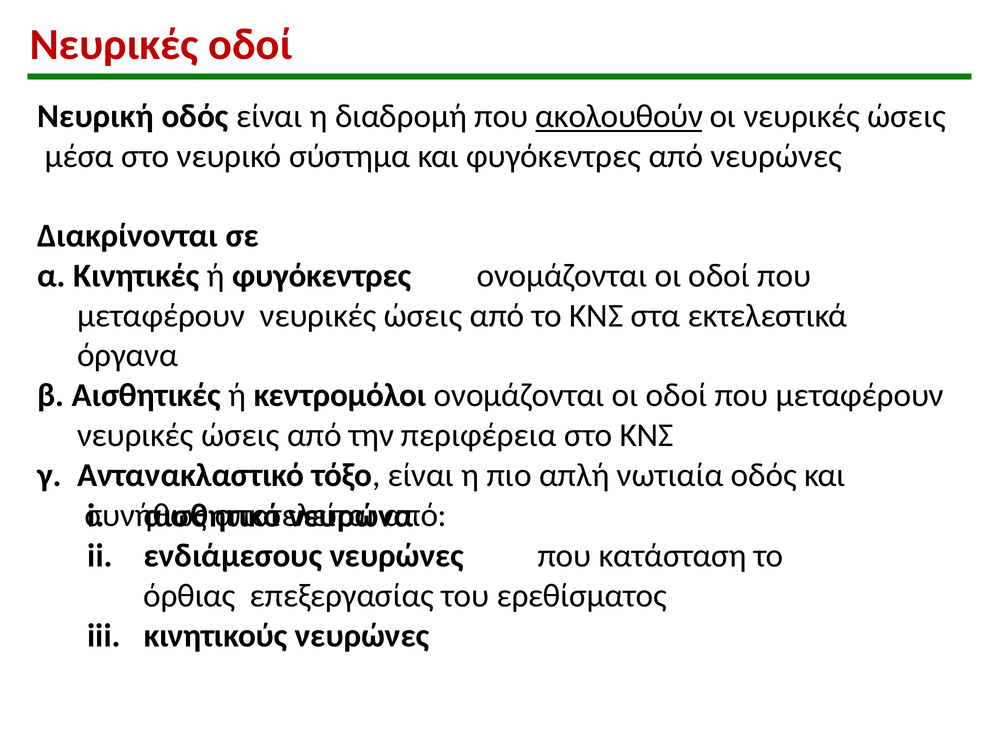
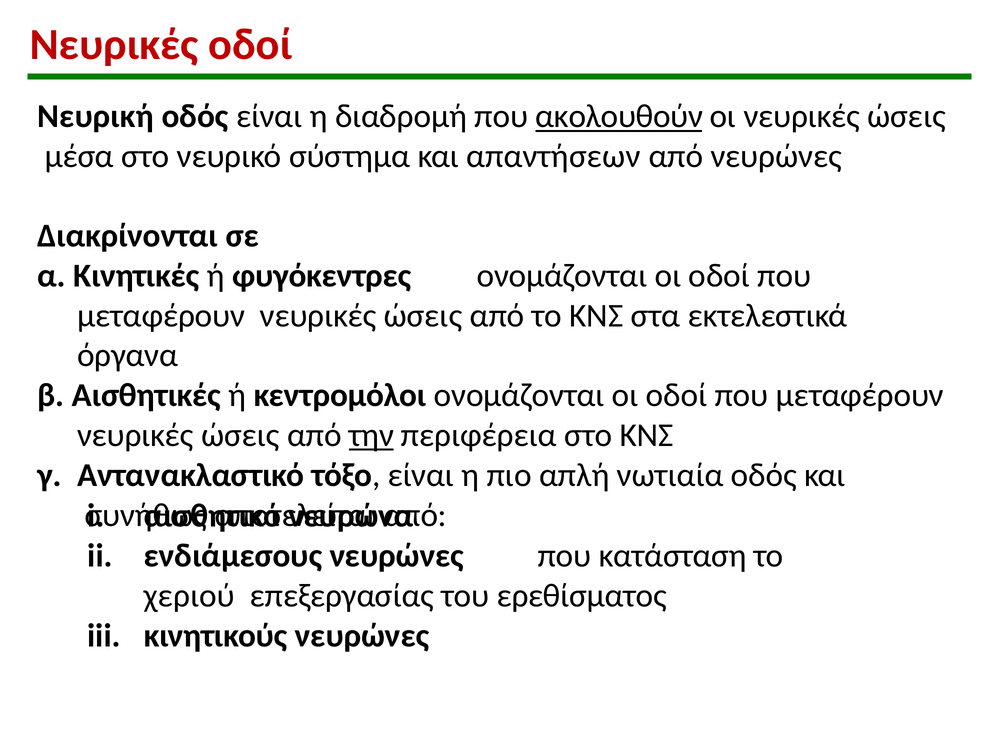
και φυγόκεντρες: φυγόκεντρες -> απαντήσεων
την underline: none -> present
όρθιας: όρθιας -> χεριού
